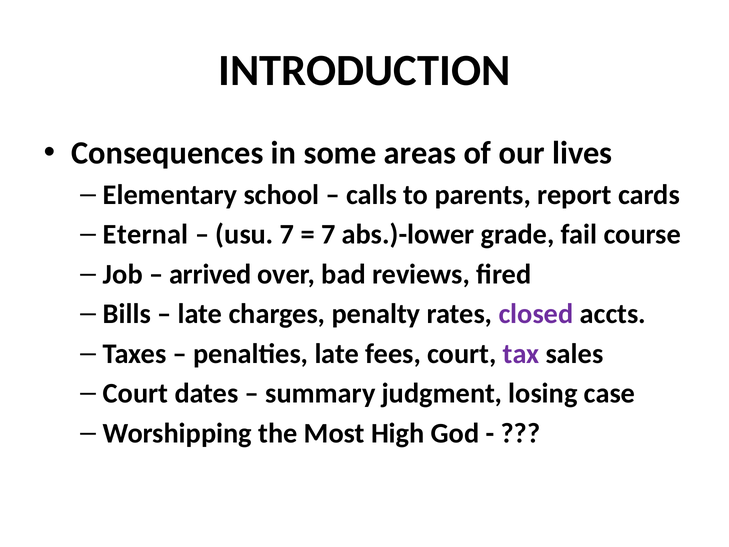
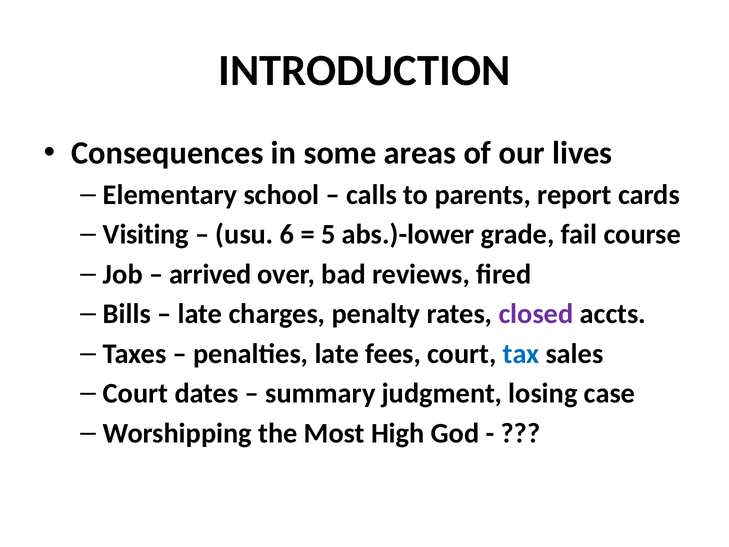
Eternal: Eternal -> Visiting
usu 7: 7 -> 6
7 at (328, 235): 7 -> 5
tax colour: purple -> blue
